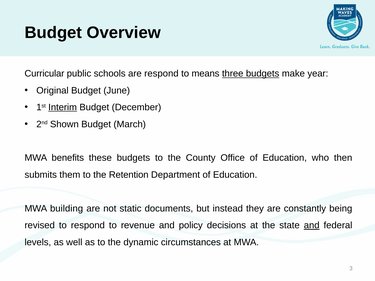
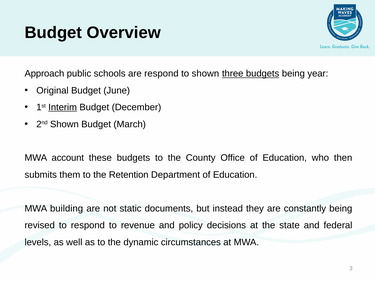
Curricular: Curricular -> Approach
to means: means -> shown
budgets make: make -> being
benefits: benefits -> account
and at (312, 226) underline: present -> none
